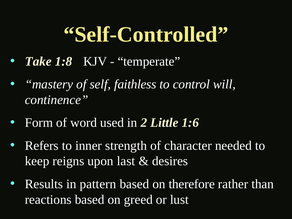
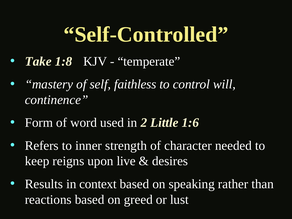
last: last -> live
pattern: pattern -> context
therefore: therefore -> speaking
